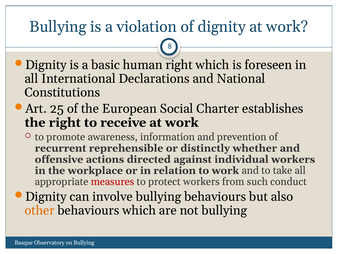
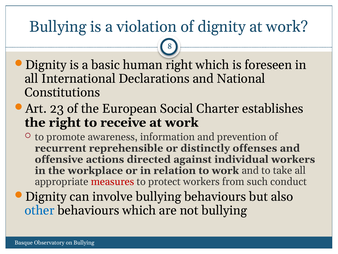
25: 25 -> 23
whether: whether -> offenses
other colour: orange -> blue
